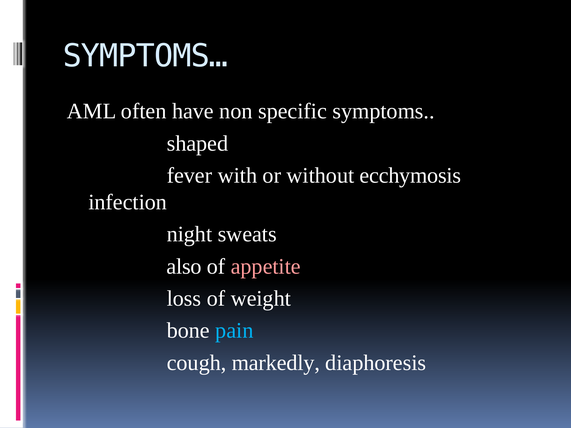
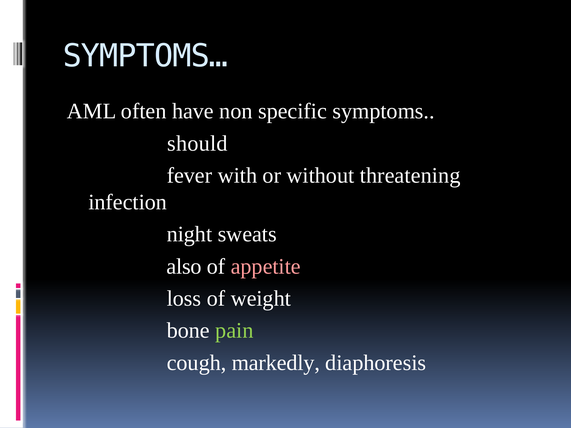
shaped: shaped -> should
ecchymosis: ecchymosis -> threatening
pain colour: light blue -> light green
